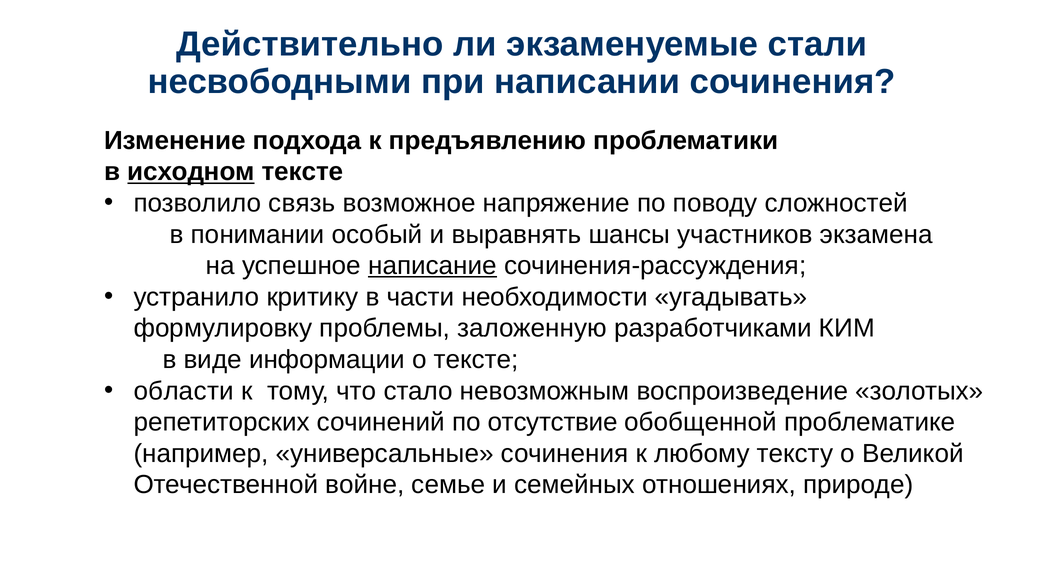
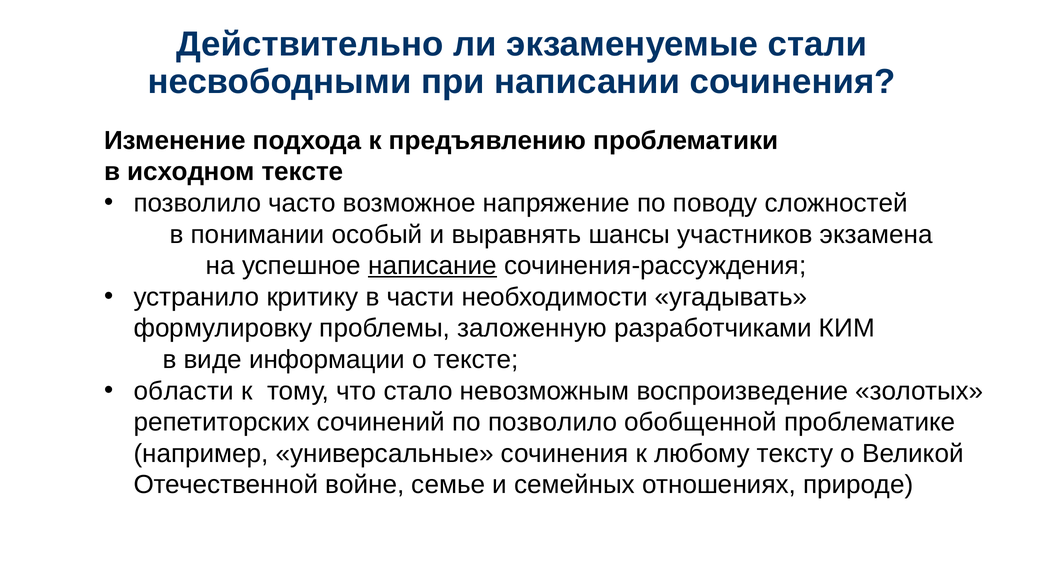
исходном underline: present -> none
связь: связь -> часто
по отсутствие: отсутствие -> позволило
